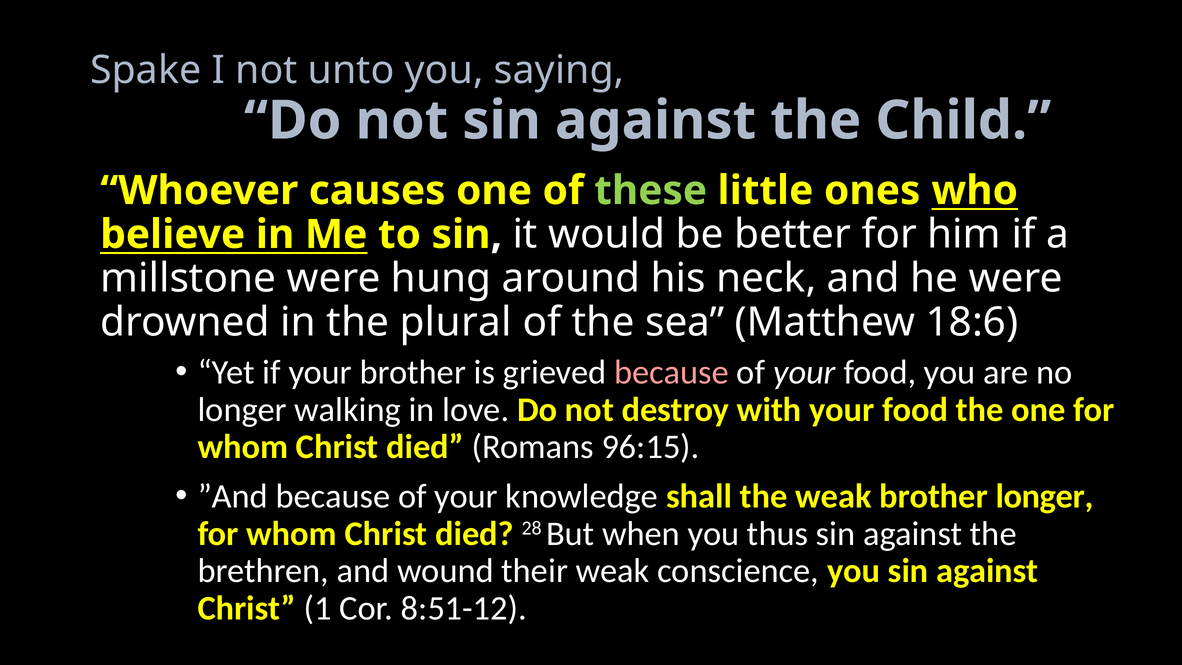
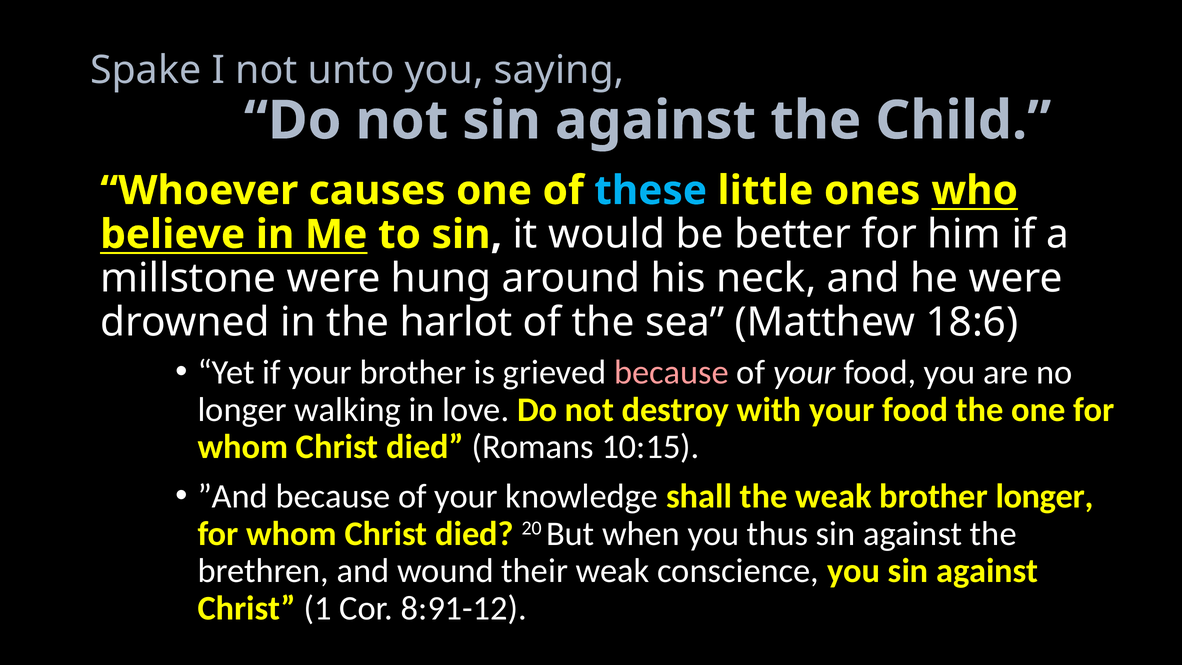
these colour: light green -> light blue
plural: plural -> harlot
96:15: 96:15 -> 10:15
28: 28 -> 20
8:51-12: 8:51-12 -> 8:91-12
